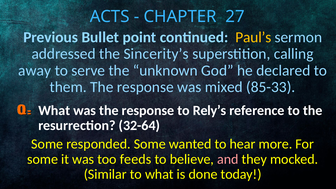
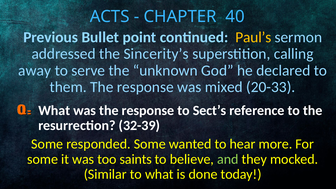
27: 27 -> 40
85-33: 85-33 -> 20-33
Rely’s: Rely’s -> Sect’s
32-64: 32-64 -> 32-39
feeds: feeds -> saints
and colour: pink -> light green
